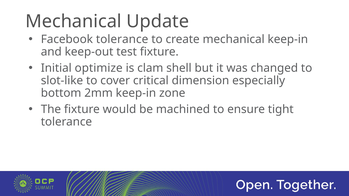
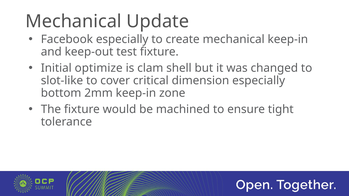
Facebook tolerance: tolerance -> especially
